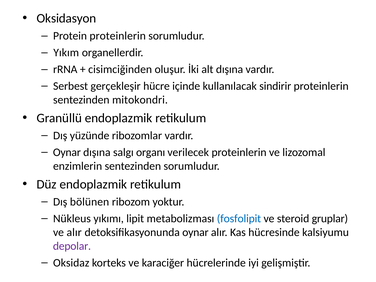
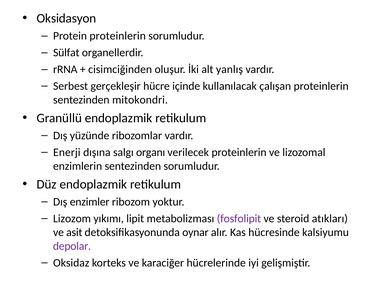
Yıkım: Yıkım -> Sülfat
alt dışına: dışına -> yanlış
sindirir: sindirir -> çalışan
Oynar at (67, 152): Oynar -> Enerji
bölünen: bölünen -> enzimler
Nükleus: Nükleus -> Lizozom
fosfolipit colour: blue -> purple
gruplar: gruplar -> atıkları
ve alır: alır -> asit
